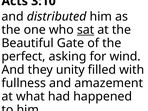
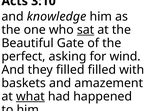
distributed: distributed -> knowledge
they unity: unity -> filled
fullness: fullness -> baskets
what underline: none -> present
